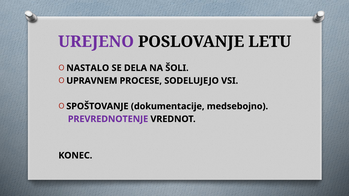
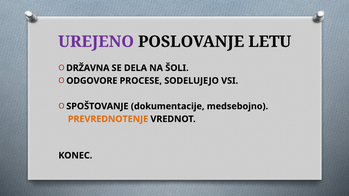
NASTALO: NASTALO -> DRŽAVNA
UPRAVNEM: UPRAVNEM -> ODGOVORE
PREVREDNOTENJE colour: purple -> orange
